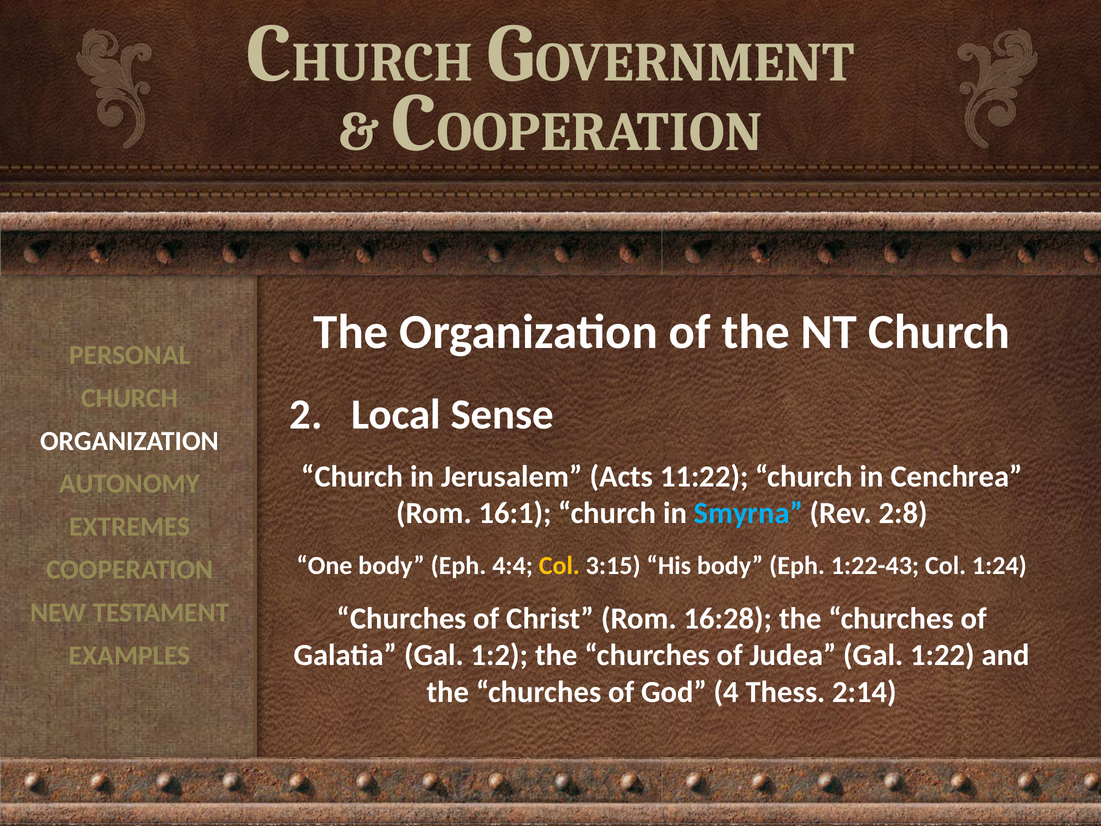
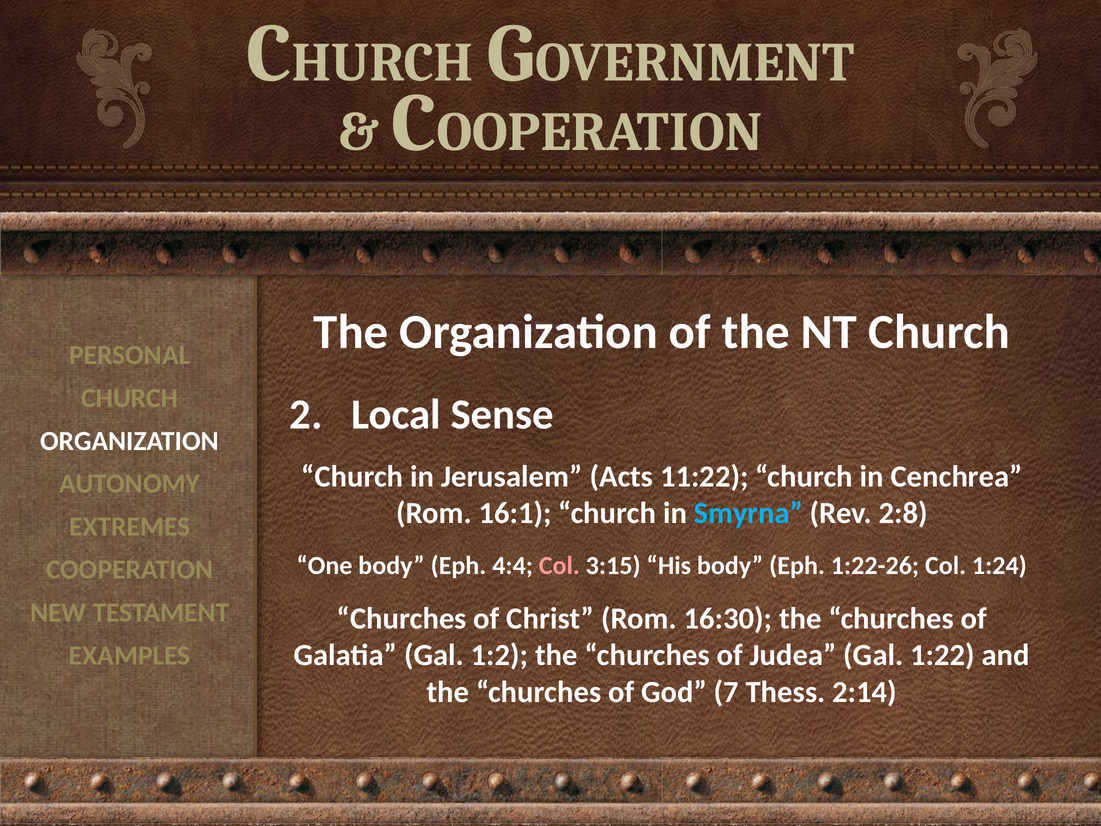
Col at (559, 565) colour: yellow -> pink
1:22-43: 1:22-43 -> 1:22-26
16:28: 16:28 -> 16:30
4: 4 -> 7
